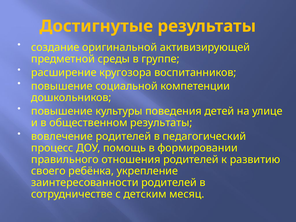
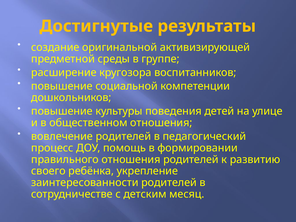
общественном результаты: результаты -> отношения
